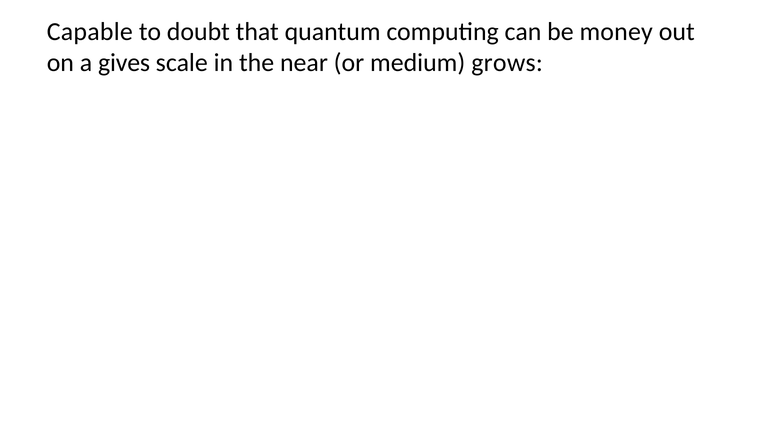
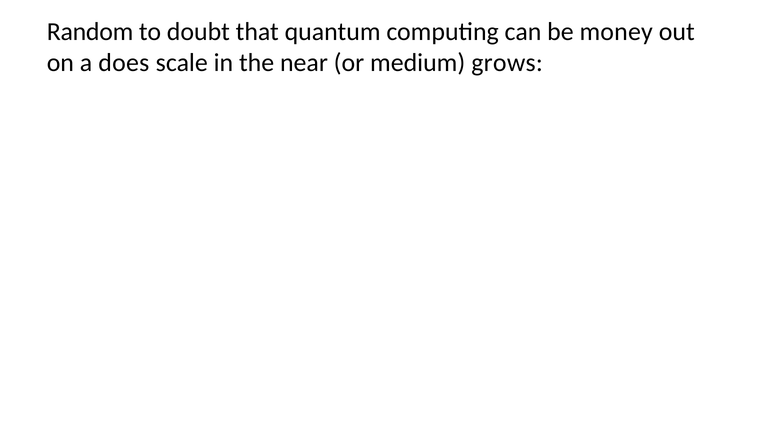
Capable: Capable -> Random
gives: gives -> does
